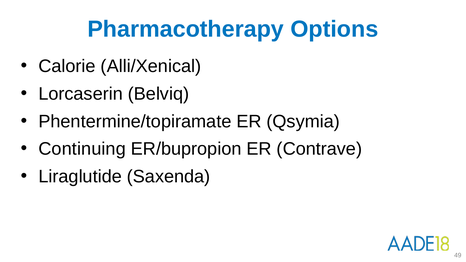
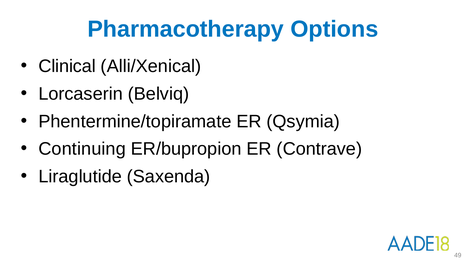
Calorie: Calorie -> Clinical
